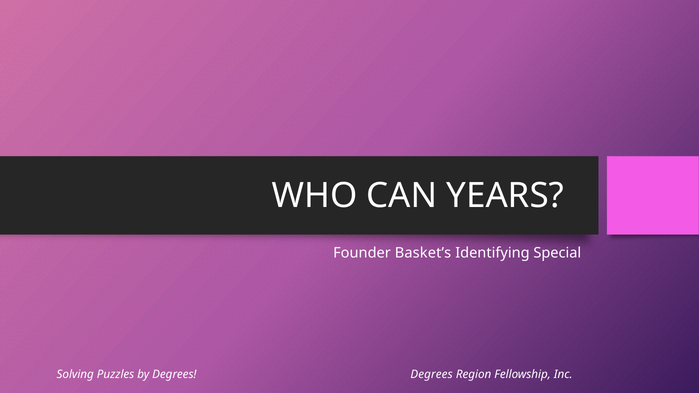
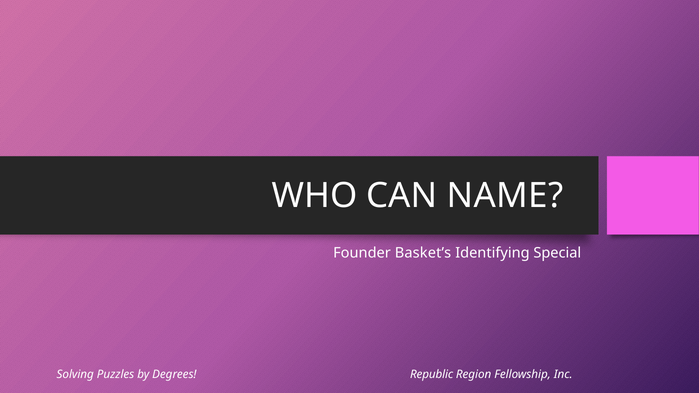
YEARS: YEARS -> NAME
Degrees Degrees: Degrees -> Republic
